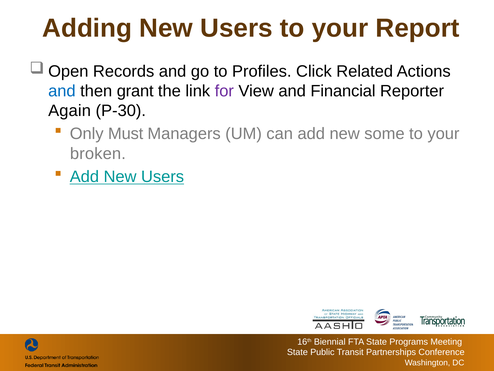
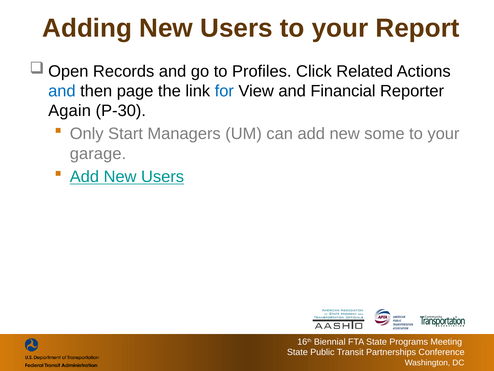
grant: grant -> page
for colour: purple -> blue
Must: Must -> Start
broken: broken -> garage
